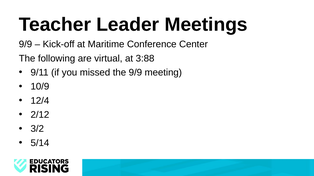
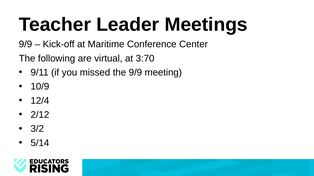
3:88: 3:88 -> 3:70
